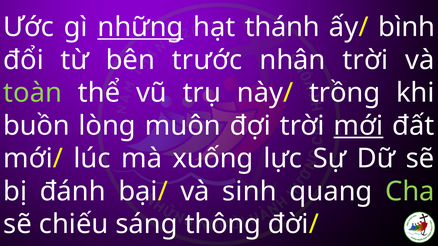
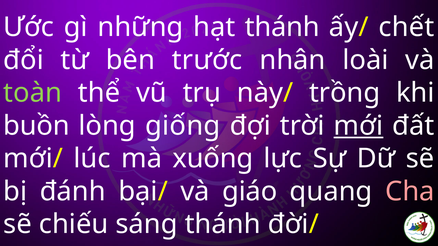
những underline: present -> none
bình: bình -> chết
nhân trời: trời -> loài
muôn: muôn -> giống
sinh: sinh -> giáo
Cha colour: light green -> pink
sáng thông: thông -> thánh
